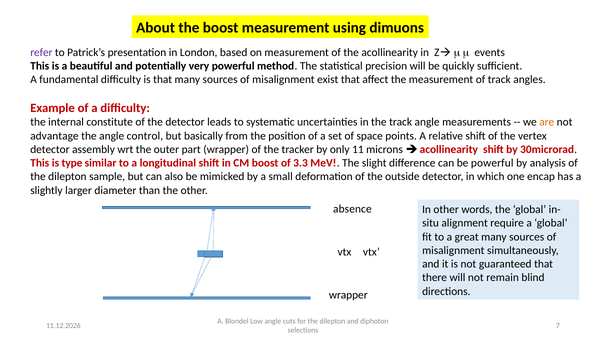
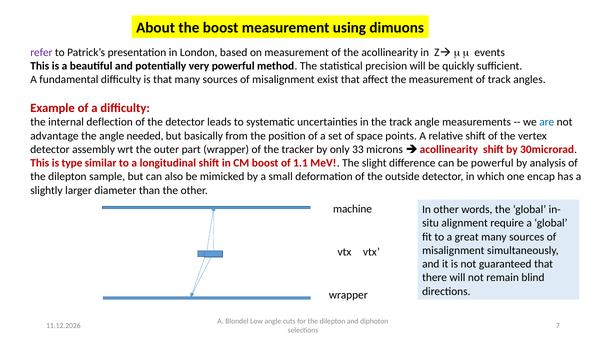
constitute: constitute -> deflection
are colour: orange -> blue
control: control -> needed
11: 11 -> 33
3.3: 3.3 -> 1.1
absence: absence -> machine
